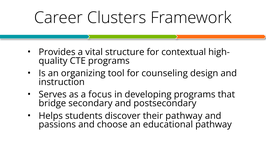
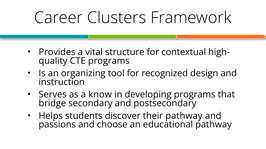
counseling: counseling -> recognized
focus: focus -> know
